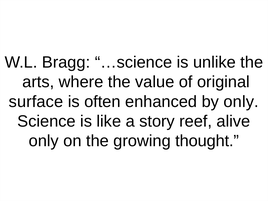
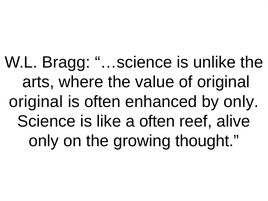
surface at (36, 102): surface -> original
a story: story -> often
